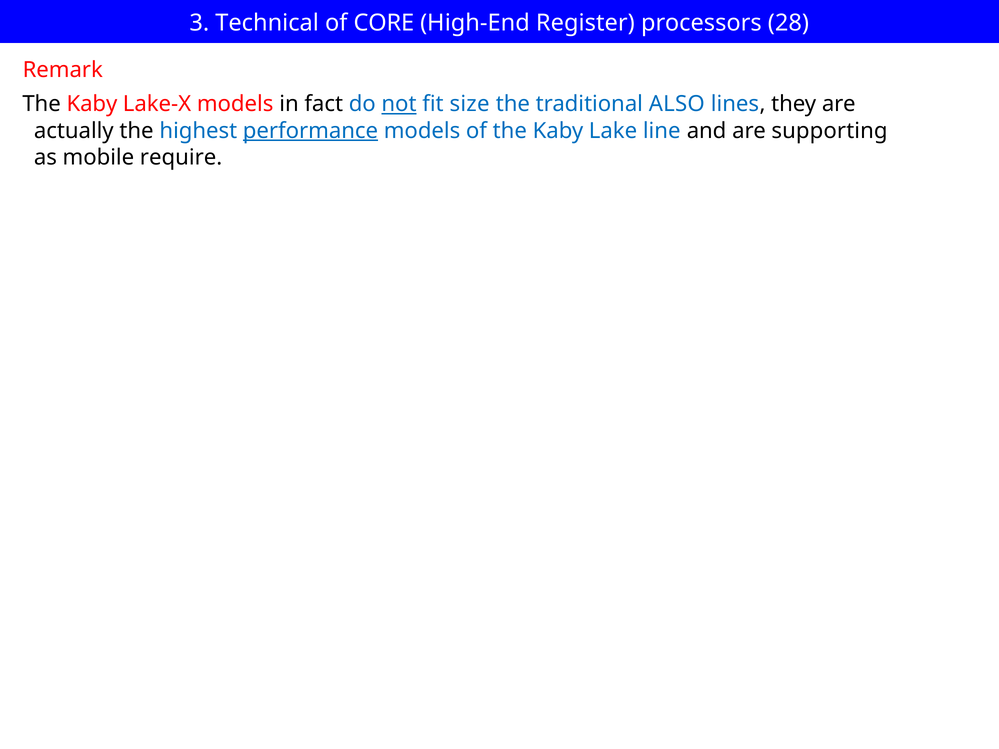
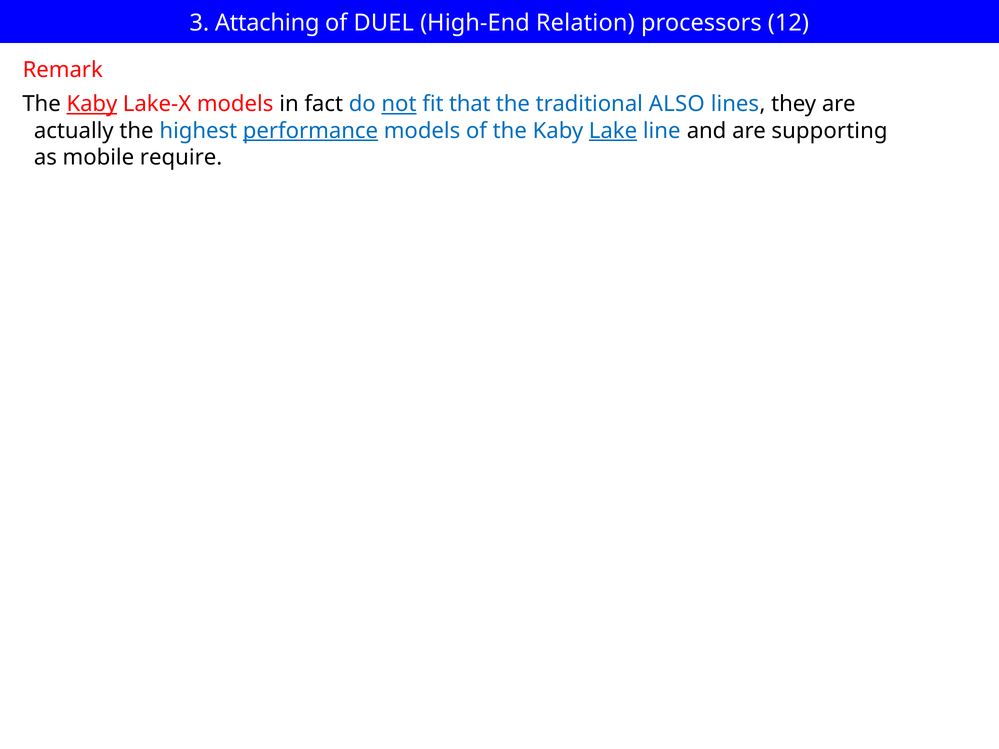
Technical: Technical -> Attaching
CORE: CORE -> DUEL
Register: Register -> Relation
28: 28 -> 12
Kaby at (92, 104) underline: none -> present
size: size -> that
Lake underline: none -> present
